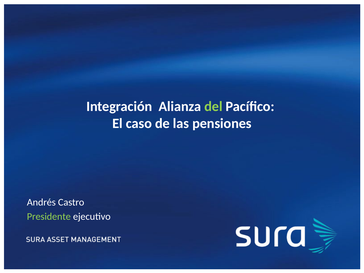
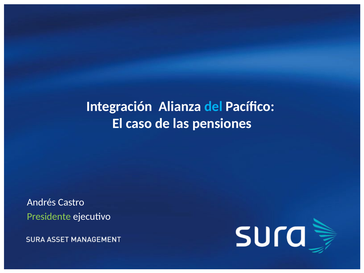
del colour: light green -> light blue
